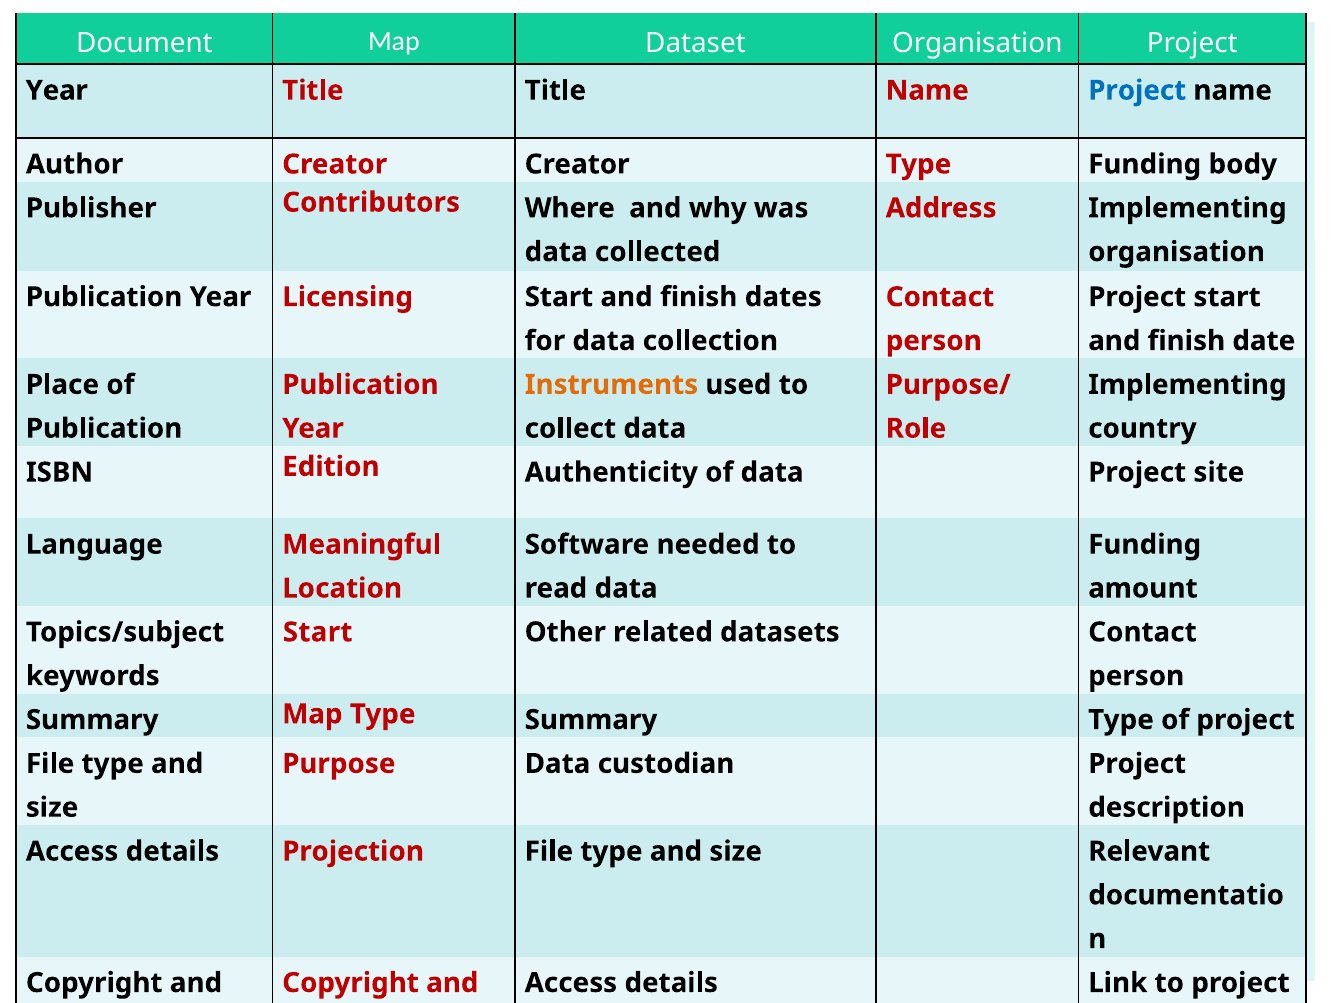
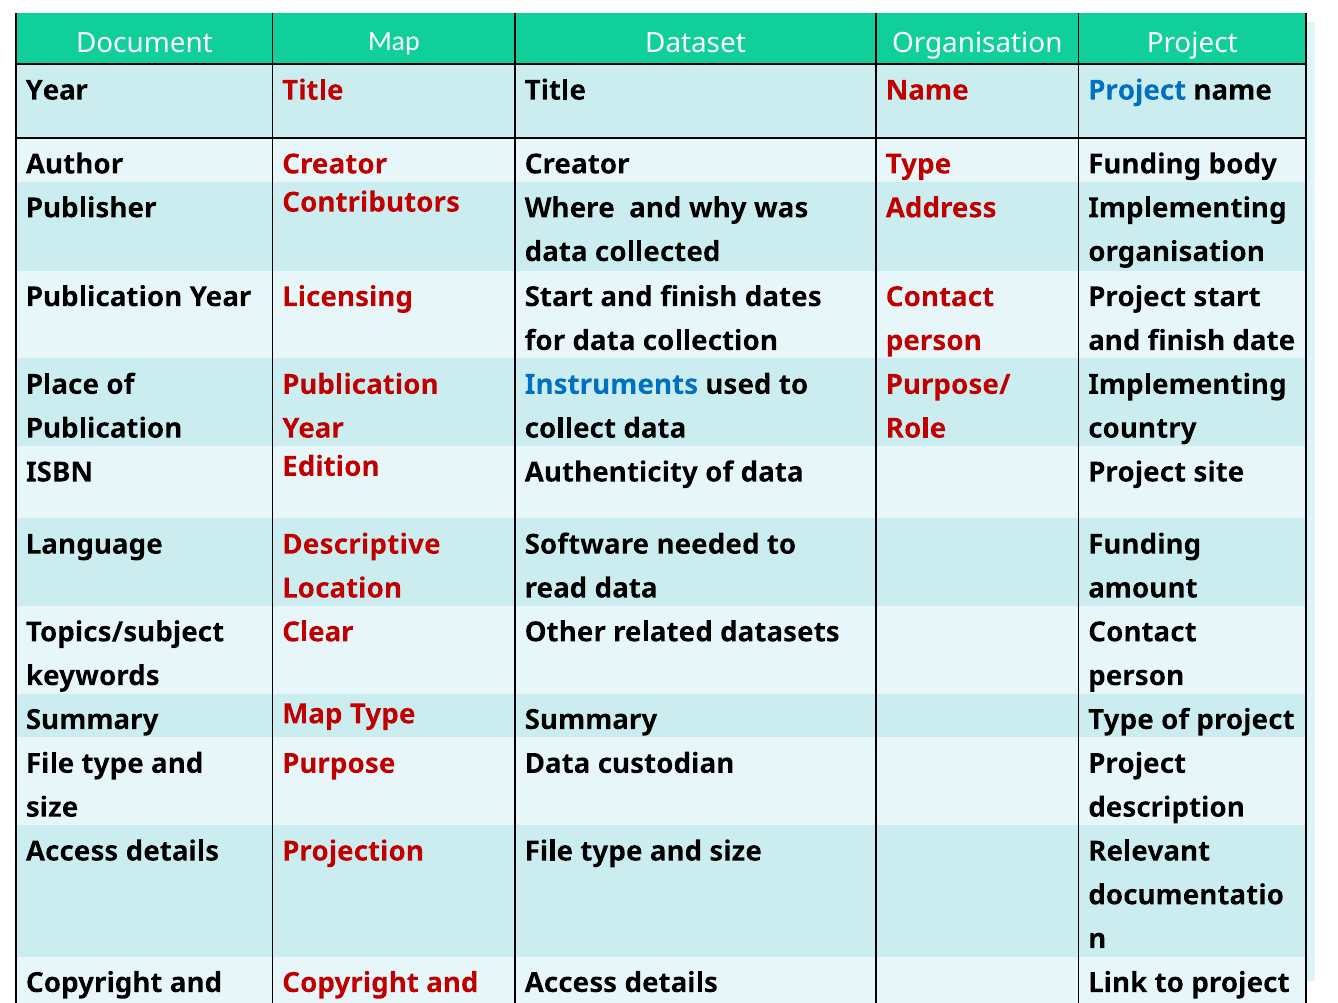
Instruments colour: orange -> blue
Meaningful: Meaningful -> Descriptive
Start at (318, 633): Start -> Clear
